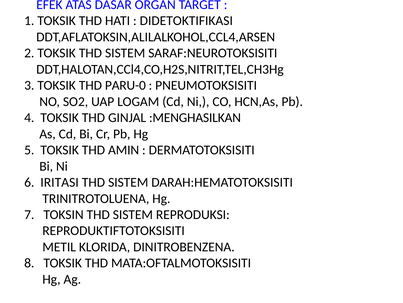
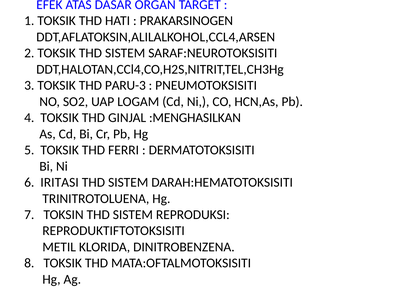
DIDETOKTIFIKASI: DIDETOKTIFIKASI -> PRAKARSINOGEN
PARU-0: PARU-0 -> PARU-3
AMIN: AMIN -> FERRI
